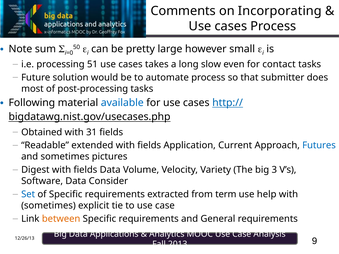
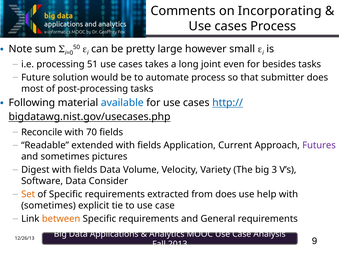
slow: slow -> joint
contact: contact -> besides
Obtained: Obtained -> Reconcile
31: 31 -> 70
Futures colour: blue -> purple
Set colour: blue -> orange
from term: term -> does
